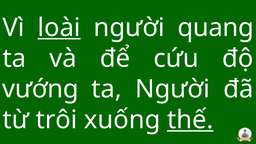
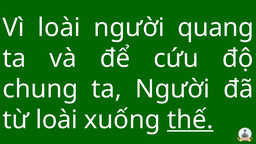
loài at (59, 28) underline: present -> none
vướng: vướng -> chung
từ trôi: trôi -> loài
